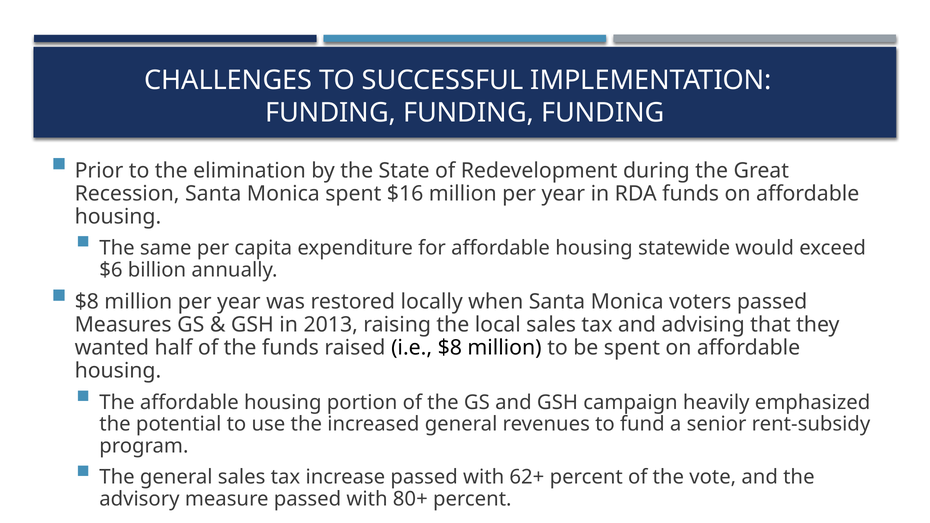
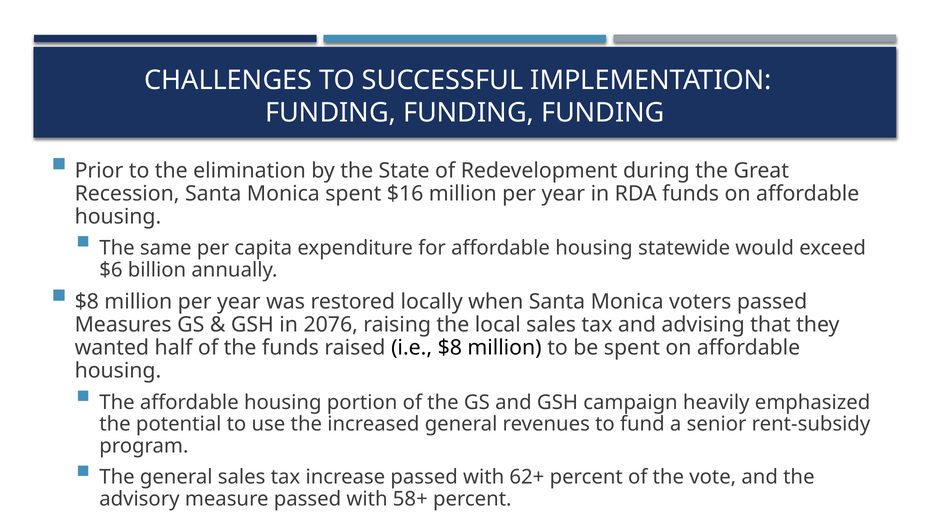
2013: 2013 -> 2076
80+: 80+ -> 58+
